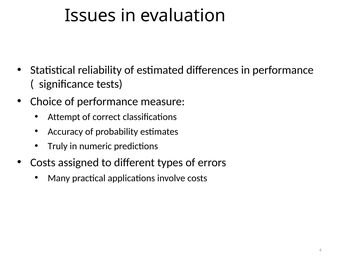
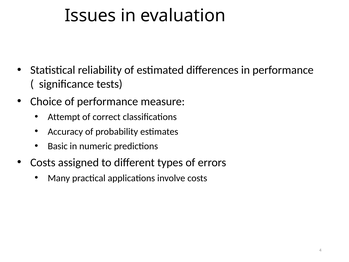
Truly: Truly -> Basic
